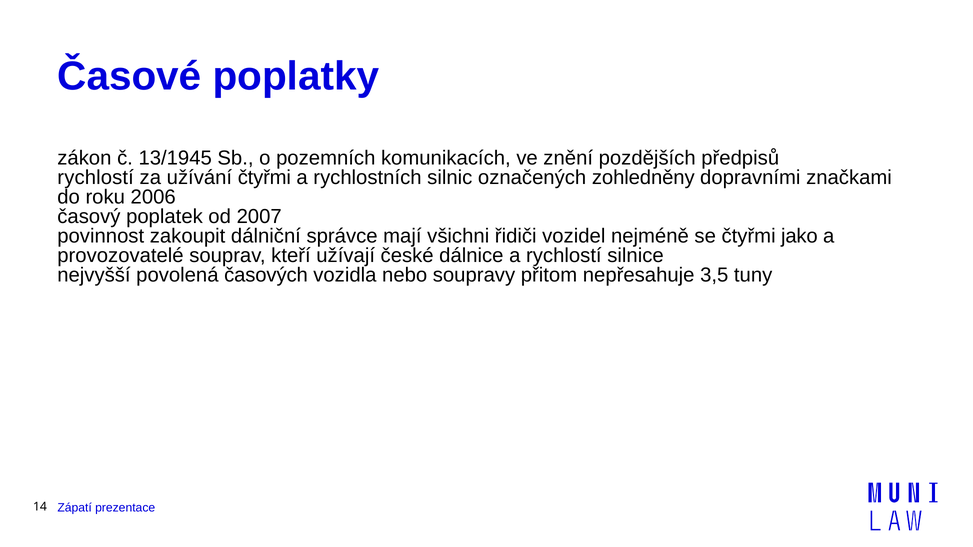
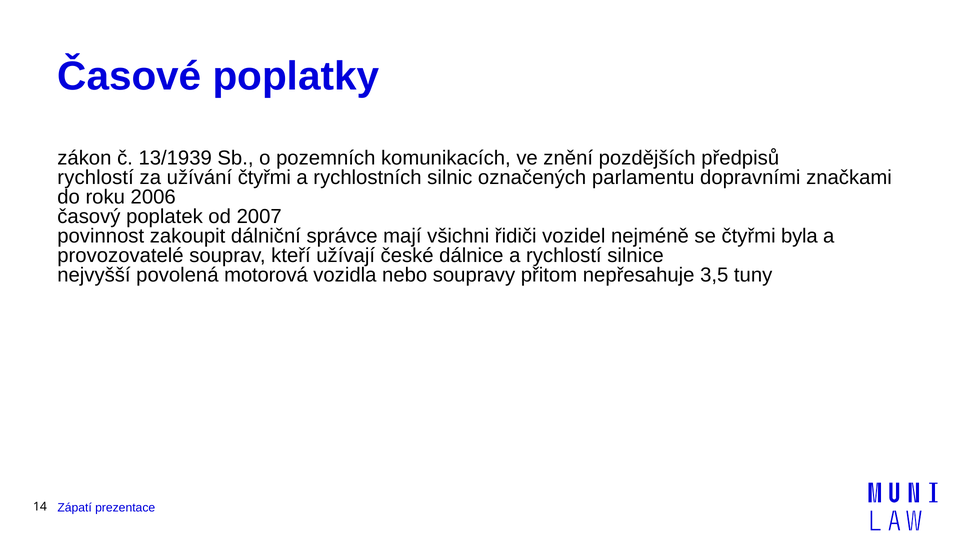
13/1945: 13/1945 -> 13/1939
zohledněny: zohledněny -> parlamentu
jako: jako -> byla
časových: časových -> motorová
